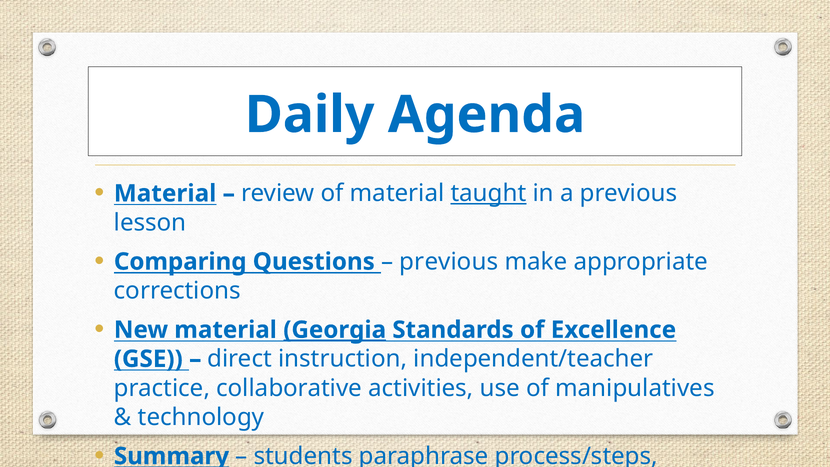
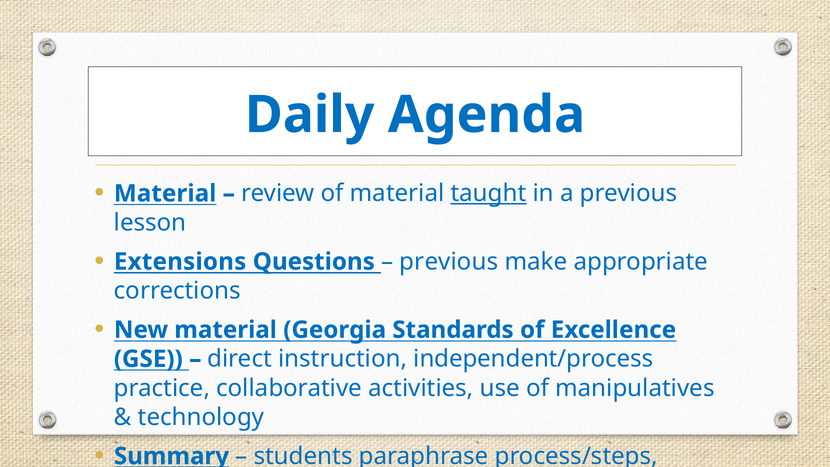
Comparing: Comparing -> Extensions
Georgia underline: present -> none
independent/teacher: independent/teacher -> independent/process
